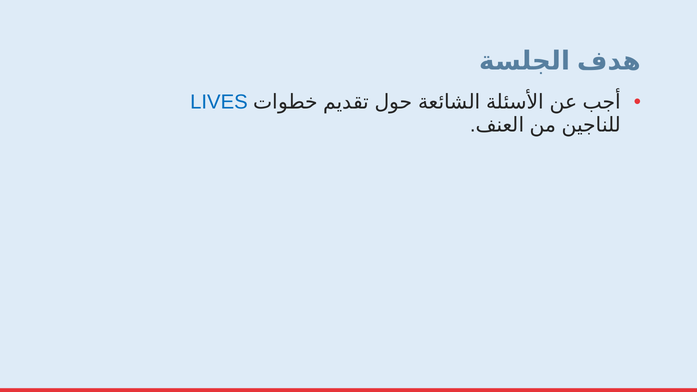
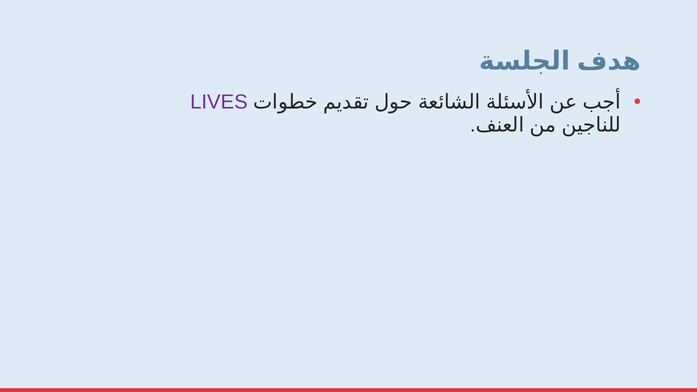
LIVES colour: blue -> purple
